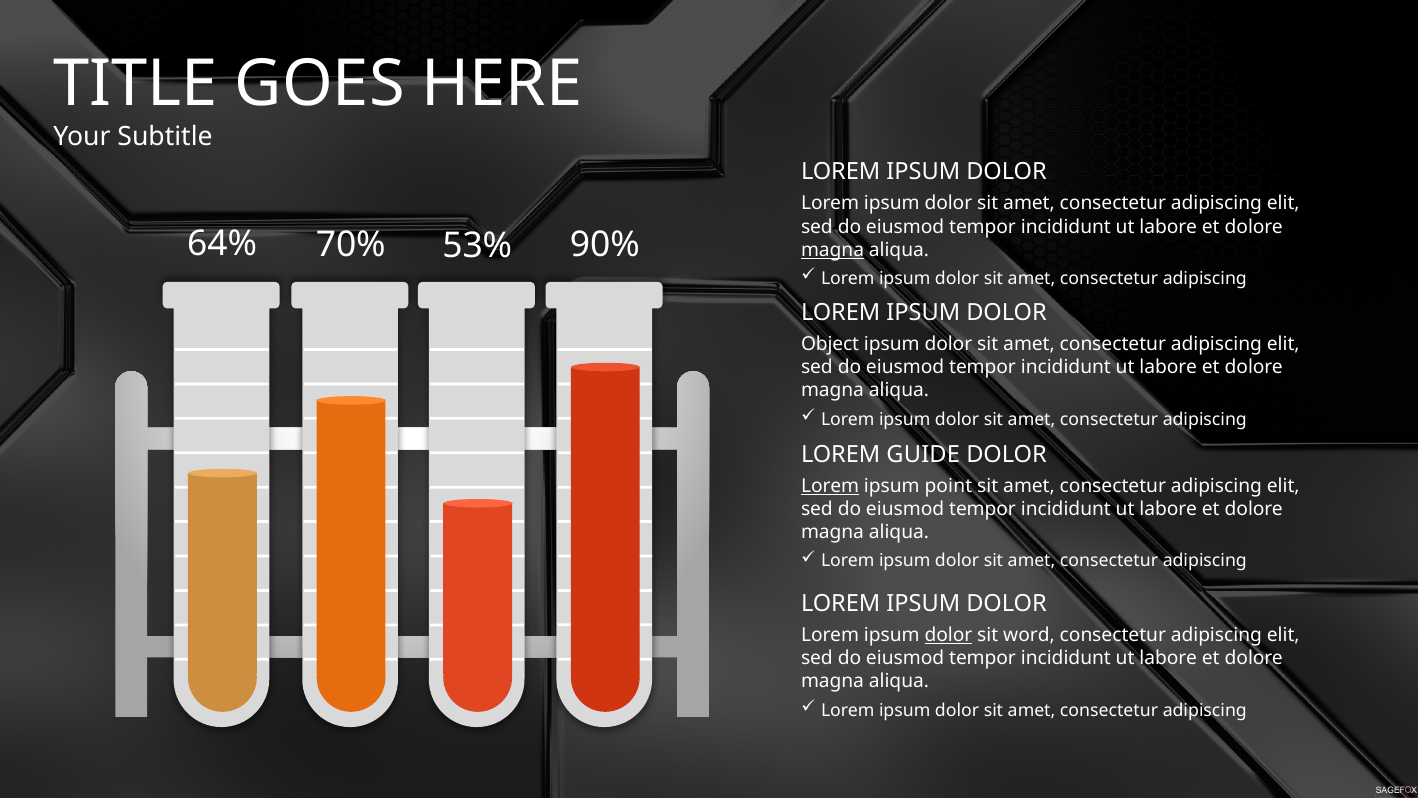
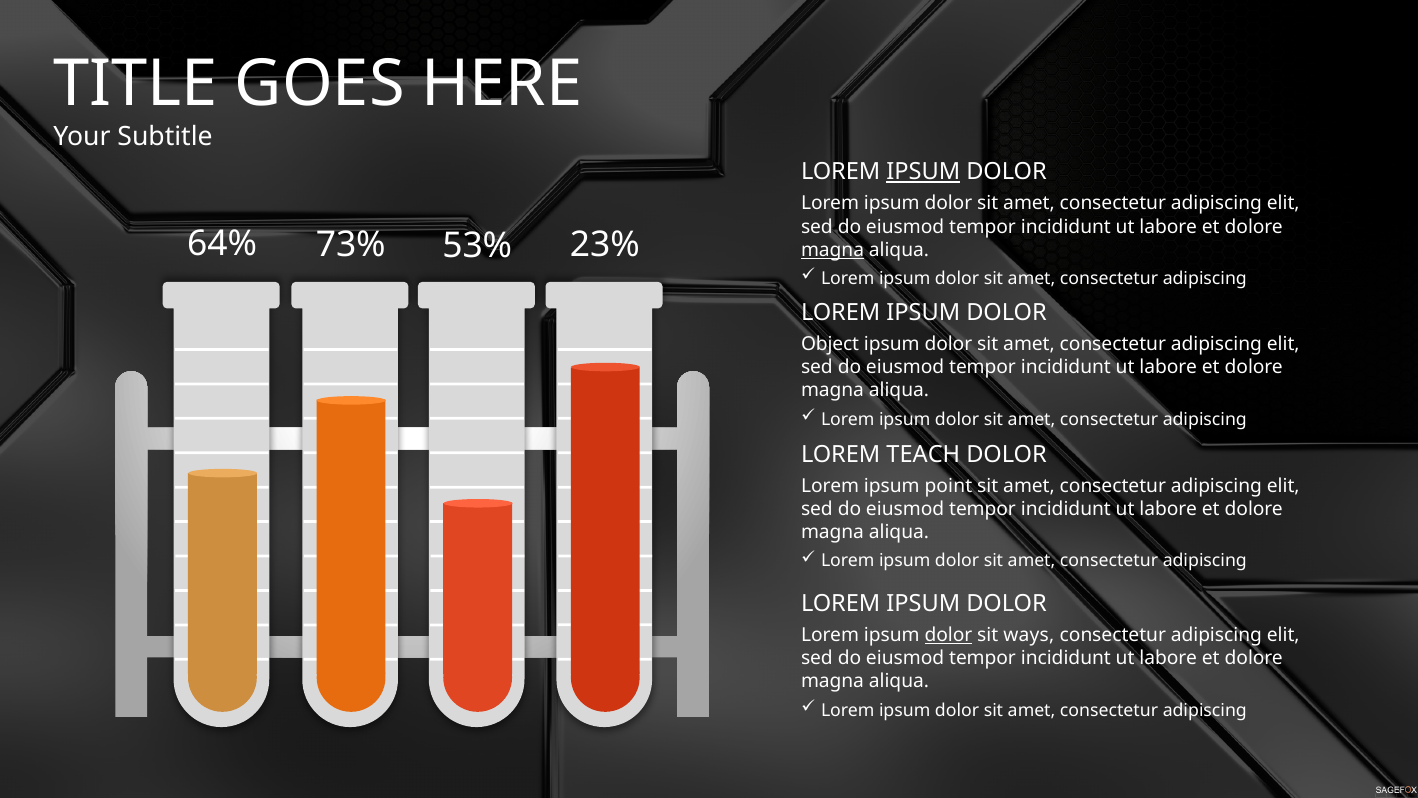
IPSUM at (923, 172) underline: none -> present
70%: 70% -> 73%
90%: 90% -> 23%
GUIDE: GUIDE -> TEACH
Lorem at (830, 486) underline: present -> none
word: word -> ways
